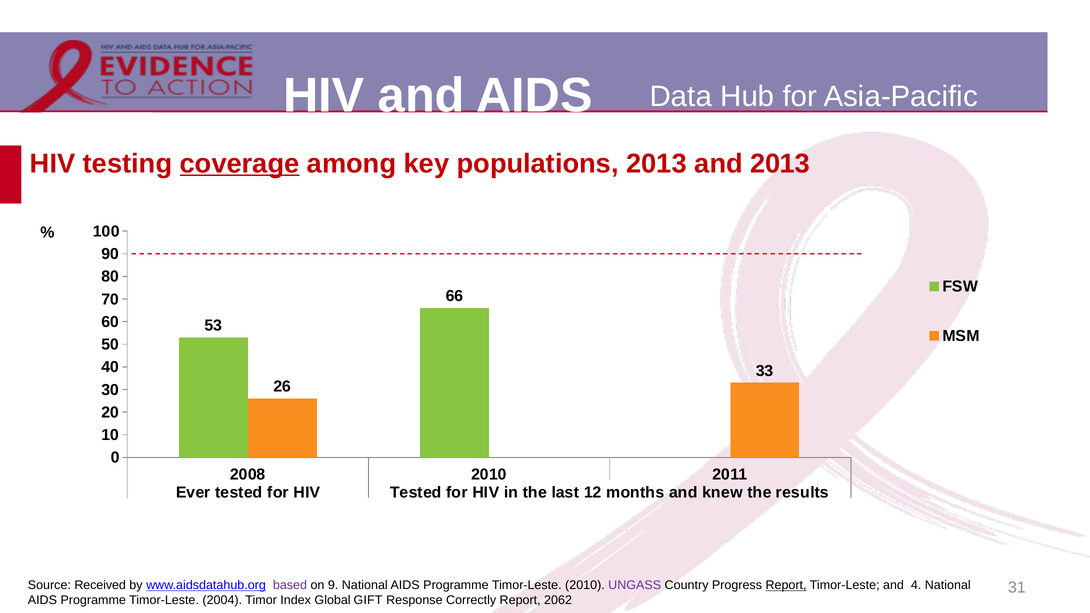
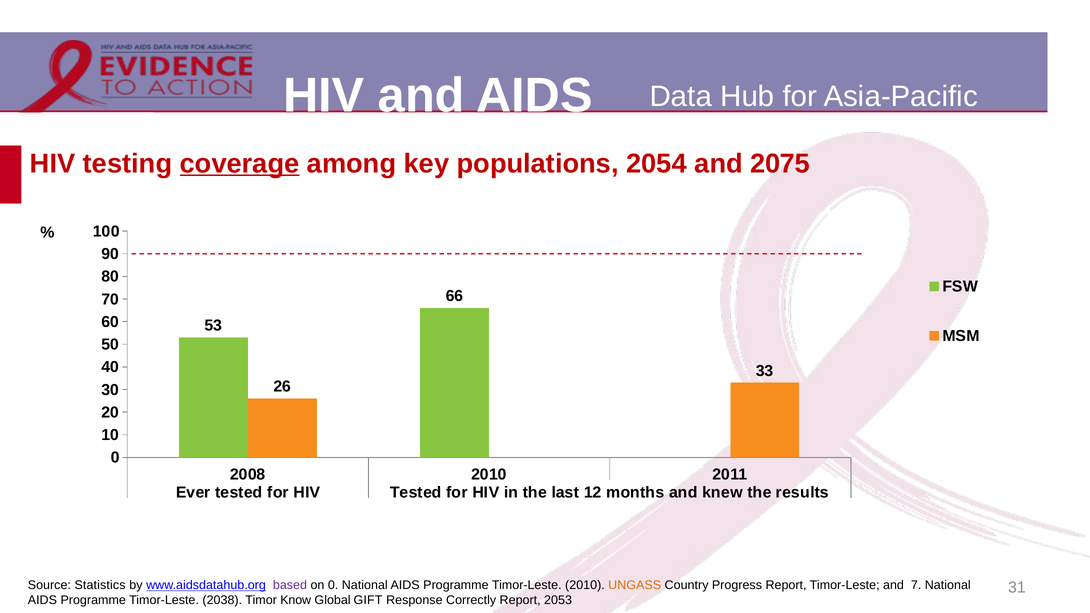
populations 2013: 2013 -> 2054
and 2013: 2013 -> 2075
Received: Received -> Statistics
on 9: 9 -> 0
UNGASS colour: purple -> orange
Report at (786, 586) underline: present -> none
4: 4 -> 7
2004: 2004 -> 2038
Index: Index -> Know
2062: 2062 -> 2053
